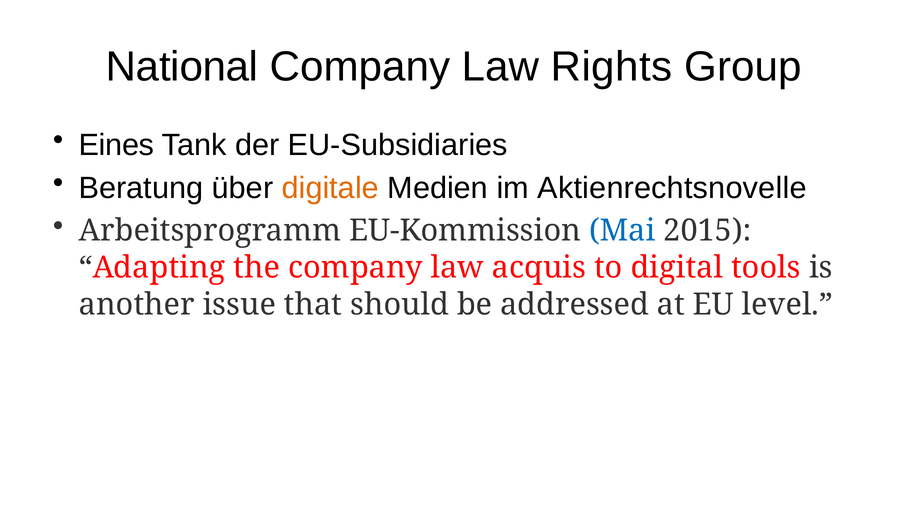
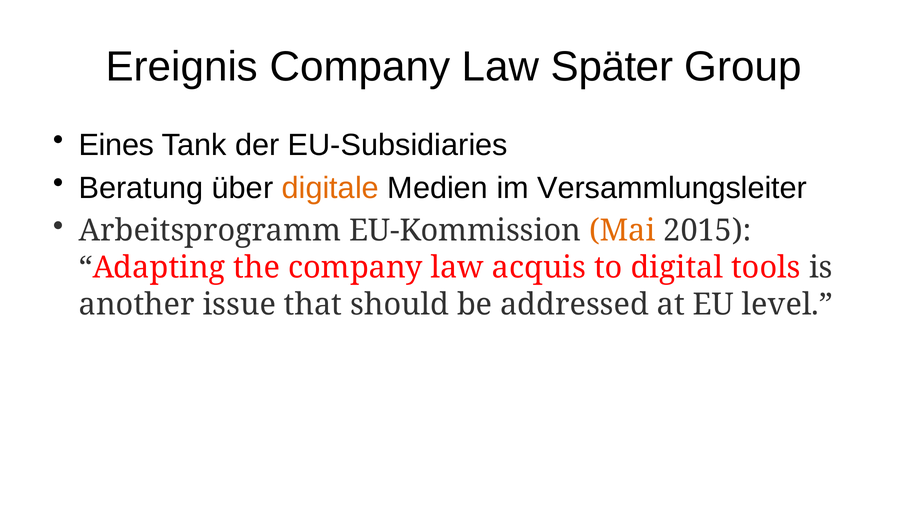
National: National -> Ereignis
Rights: Rights -> Später
Aktienrechtsnovelle: Aktienrechtsnovelle -> Versammlungsleiter
Mai colour: blue -> orange
